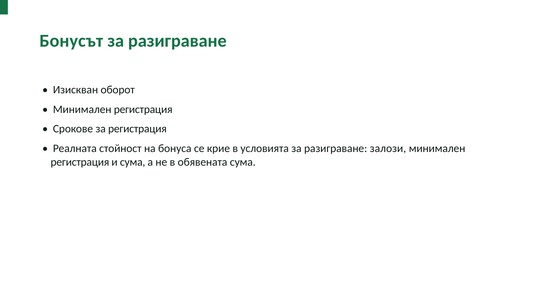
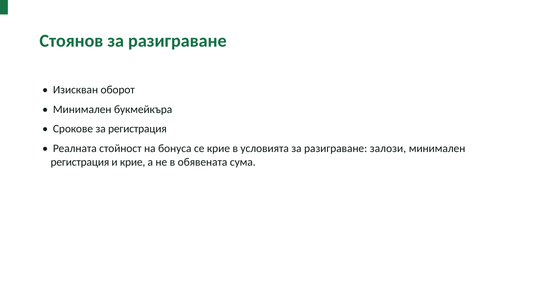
Бонусът: Бонусът -> Стоянов
регистрация at (143, 109): регистрация -> букмейкъра
и сума: сума -> крие
